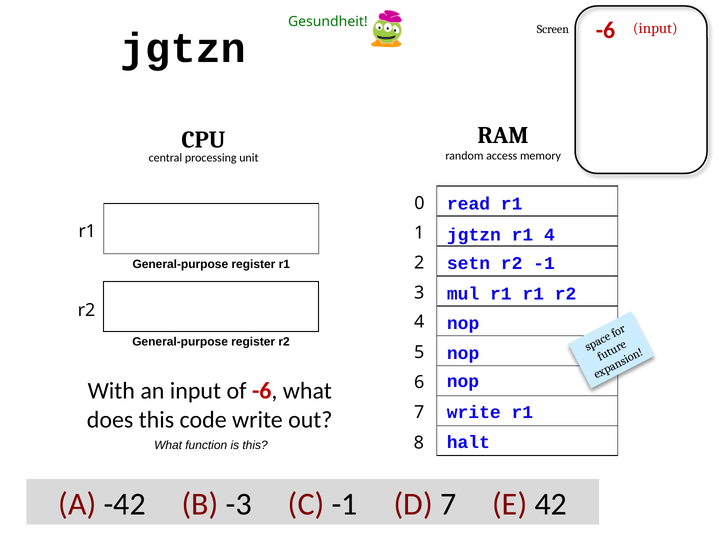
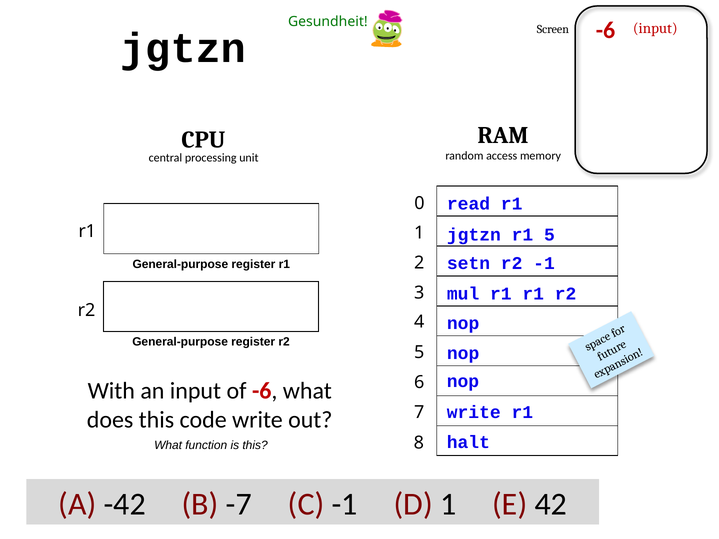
r1 4: 4 -> 5
-3: -3 -> -7
D 7: 7 -> 1
